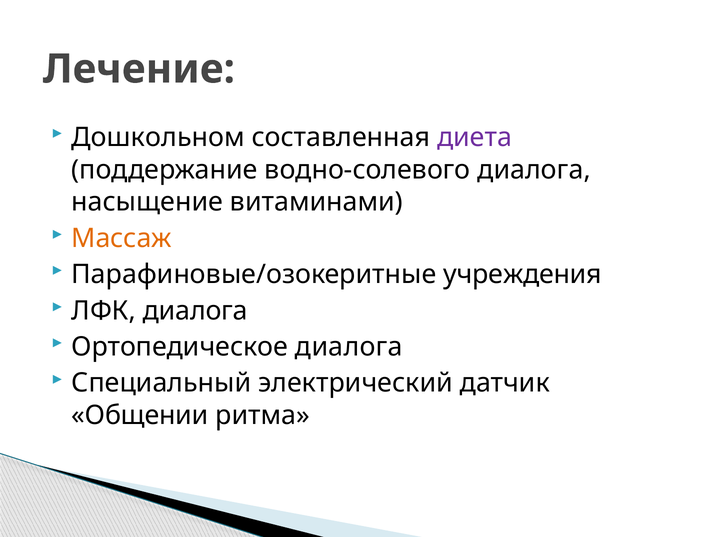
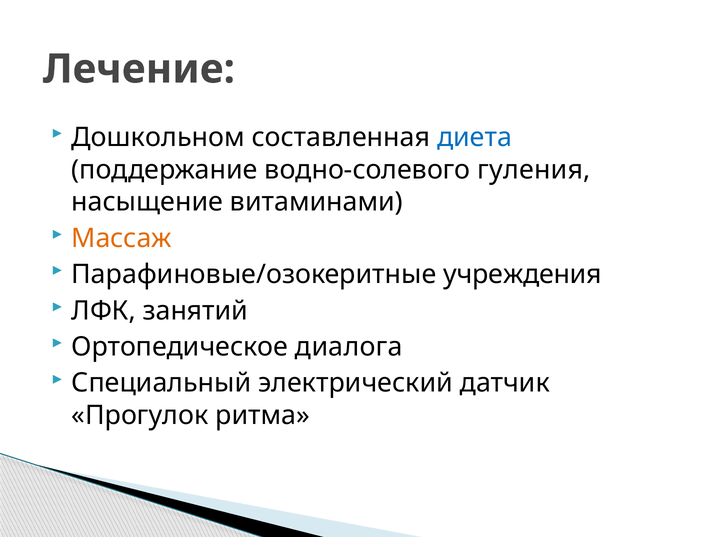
диета colour: purple -> blue
водно-солевого диалога: диалога -> гуления
ЛФК диалога: диалога -> занятий
Общении: Общении -> Прогулок
